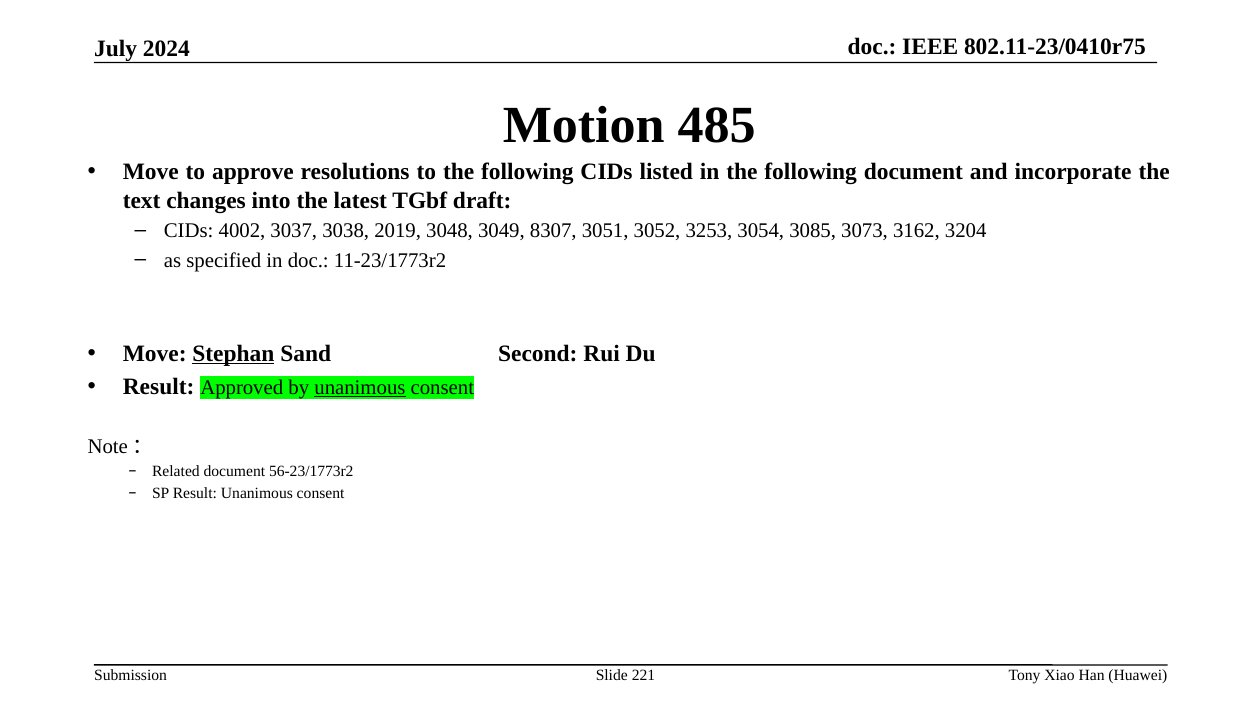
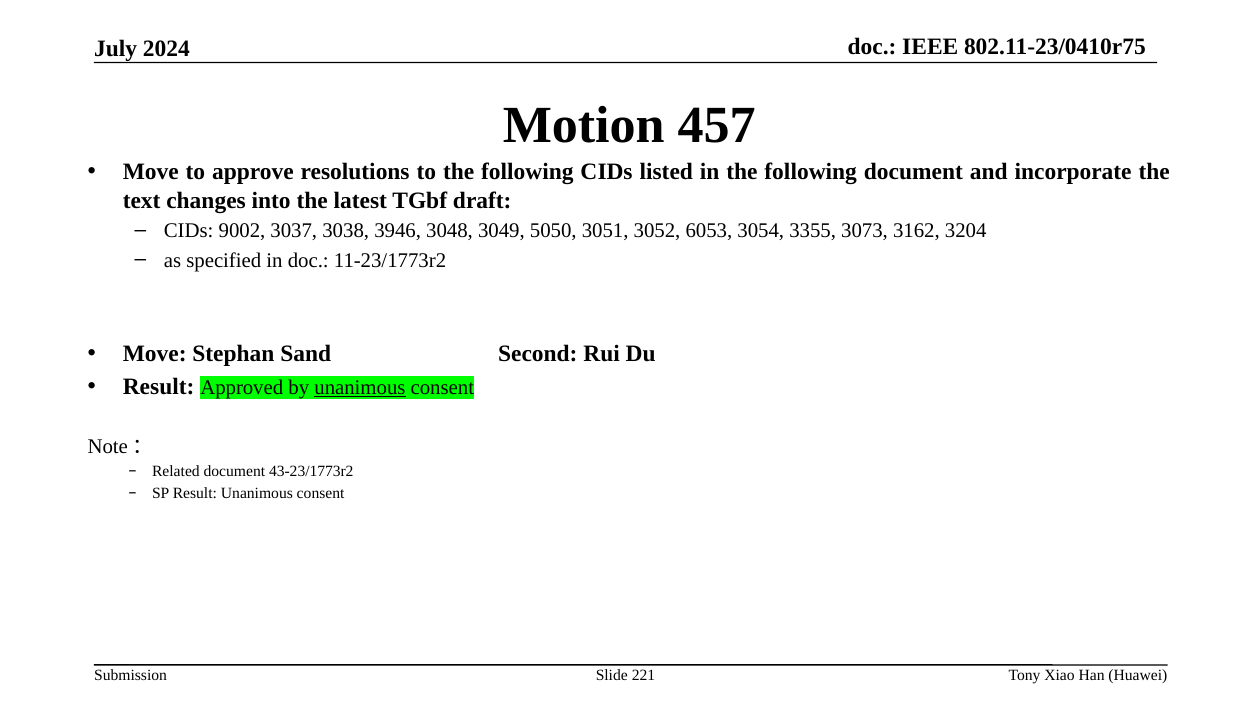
485: 485 -> 457
4002: 4002 -> 9002
2019: 2019 -> 3946
8307: 8307 -> 5050
3253: 3253 -> 6053
3085: 3085 -> 3355
Stephan underline: present -> none
56-23/1773r2: 56-23/1773r2 -> 43-23/1773r2
